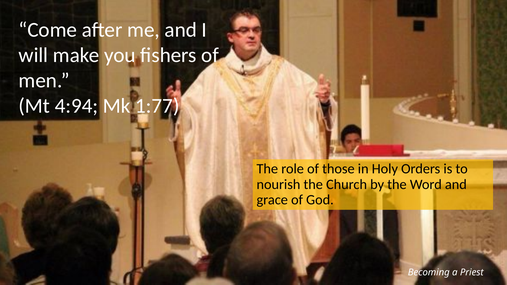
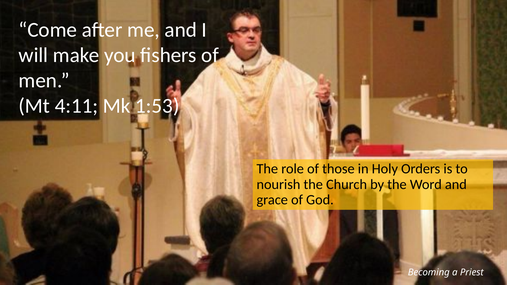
4:94: 4:94 -> 4:11
1:77: 1:77 -> 1:53
